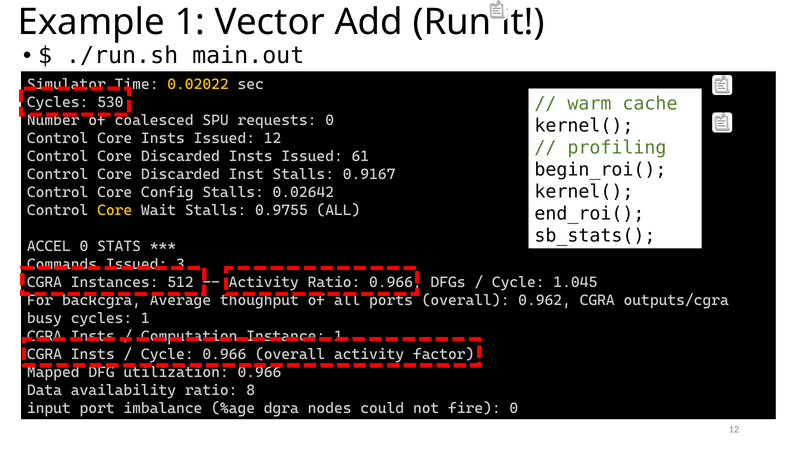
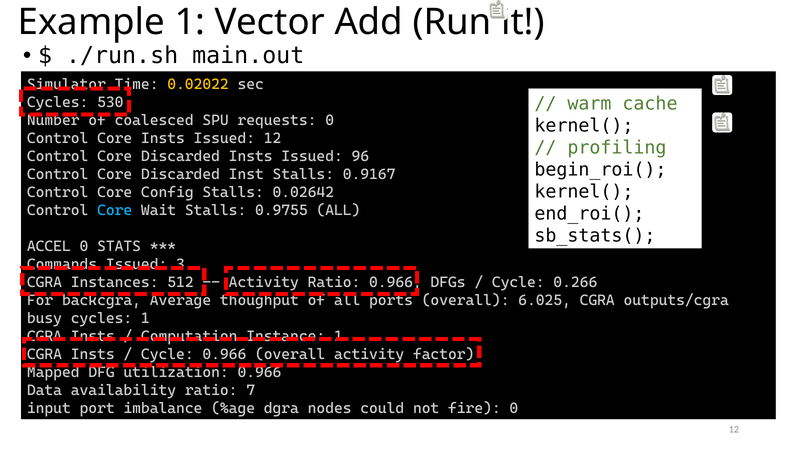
61: 61 -> 96
Core at (115, 210) colour: yellow -> light blue
1.045: 1.045 -> 0.266
0.962: 0.962 -> 6.025
8: 8 -> 7
